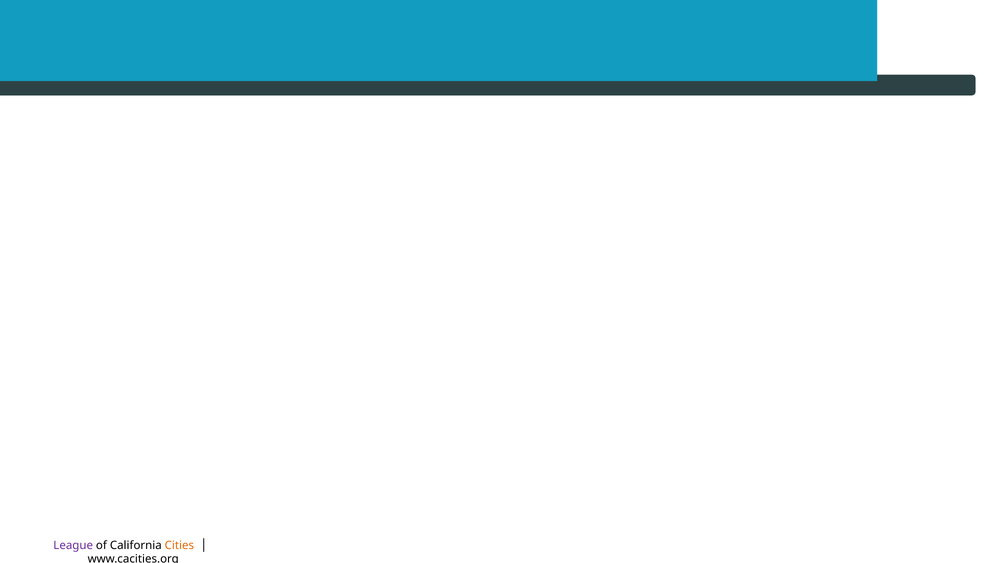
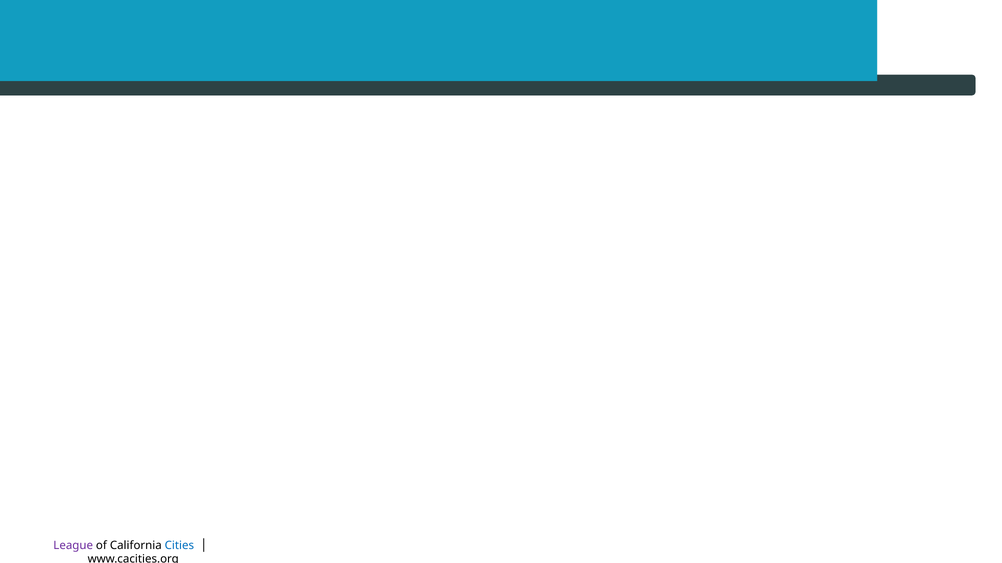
Cities colour: orange -> blue
